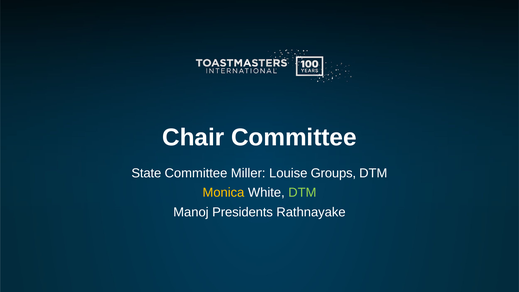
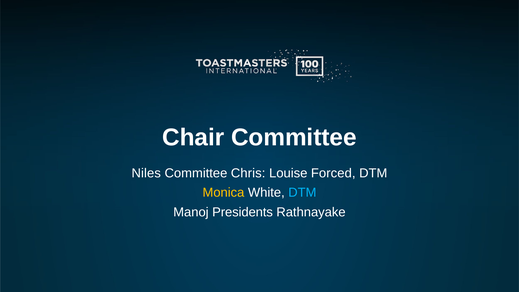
State: State -> Niles
Miller: Miller -> Chris
Groups: Groups -> Forced
DTM at (302, 193) colour: light green -> light blue
